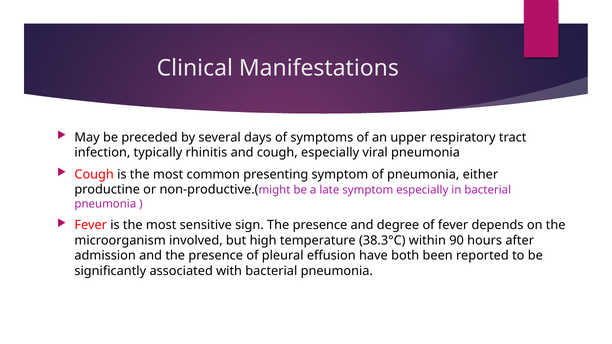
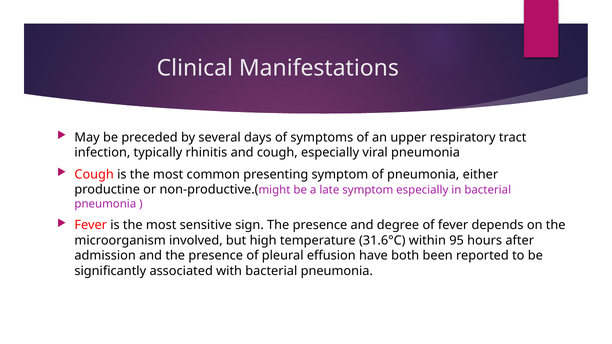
38.3°C: 38.3°C -> 31.6°C
90: 90 -> 95
